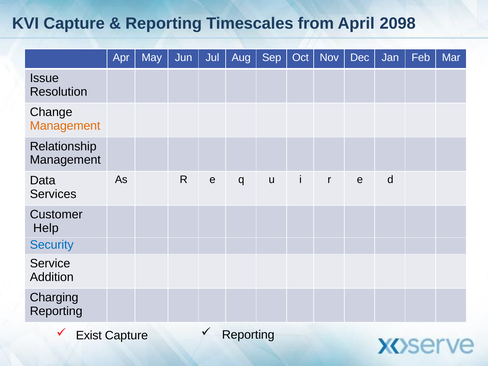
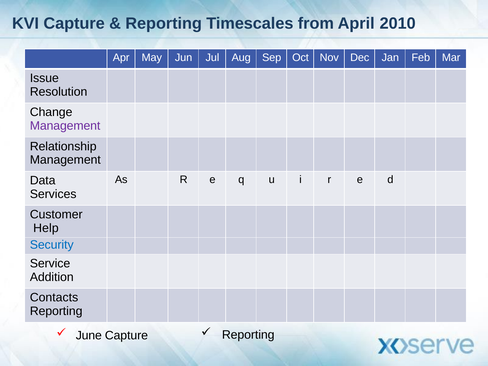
2098: 2098 -> 2010
Management at (65, 126) colour: orange -> purple
Charging: Charging -> Contacts
Exist: Exist -> June
